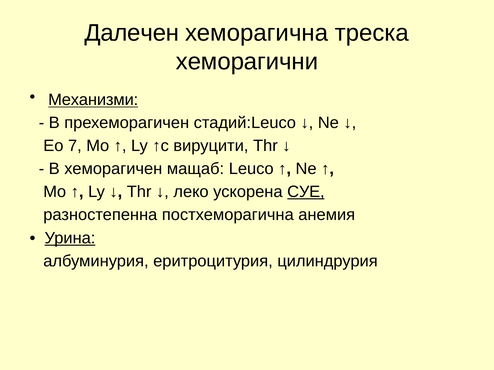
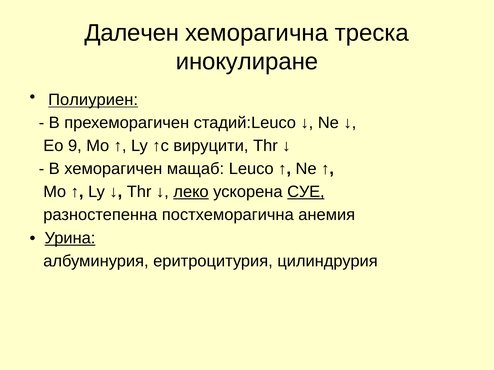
хеморагични: хеморагични -> инокулиране
Механизми: Механизми -> Полиуриен
7: 7 -> 9
леко underline: none -> present
